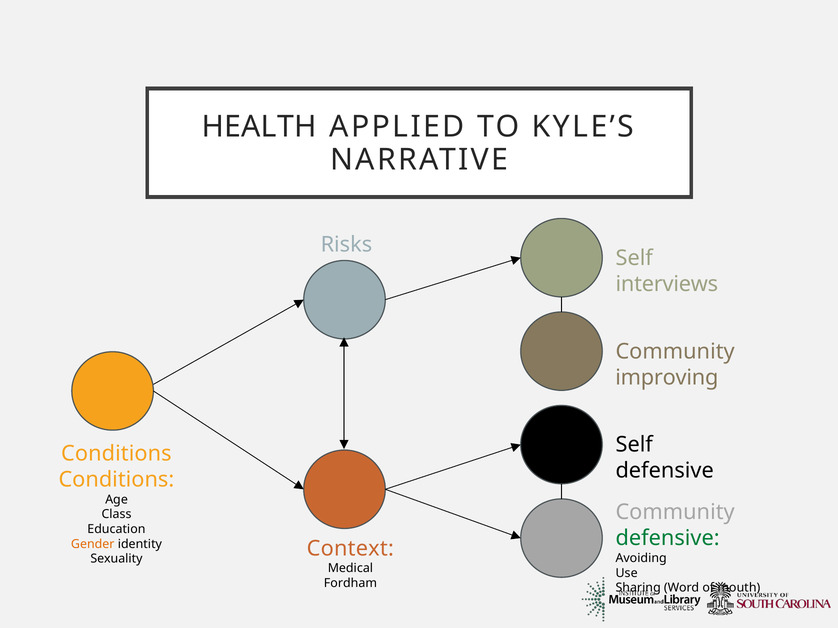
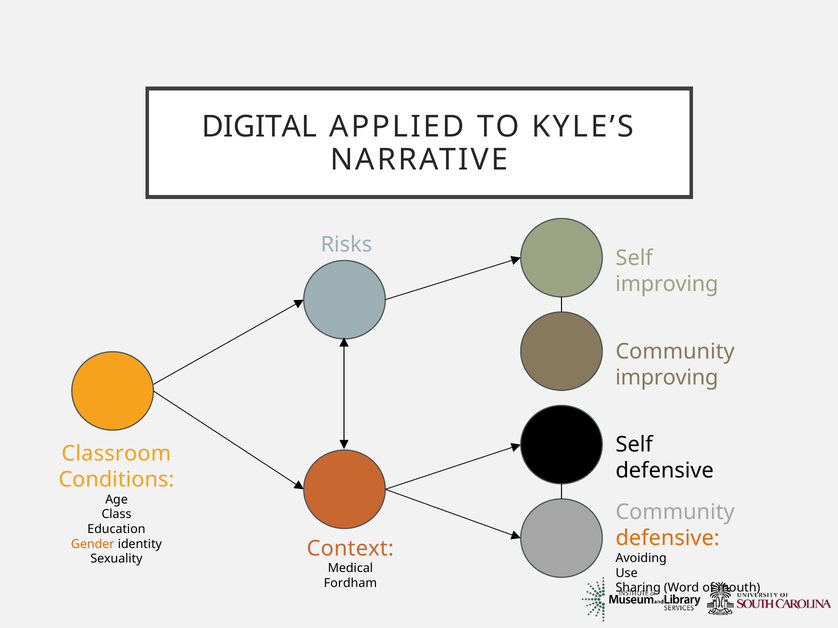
HEALTH: HEALTH -> DIGITAL
interviews at (667, 285): interviews -> improving
Conditions at (116, 454): Conditions -> Classroom
defensive at (668, 539) colour: green -> orange
